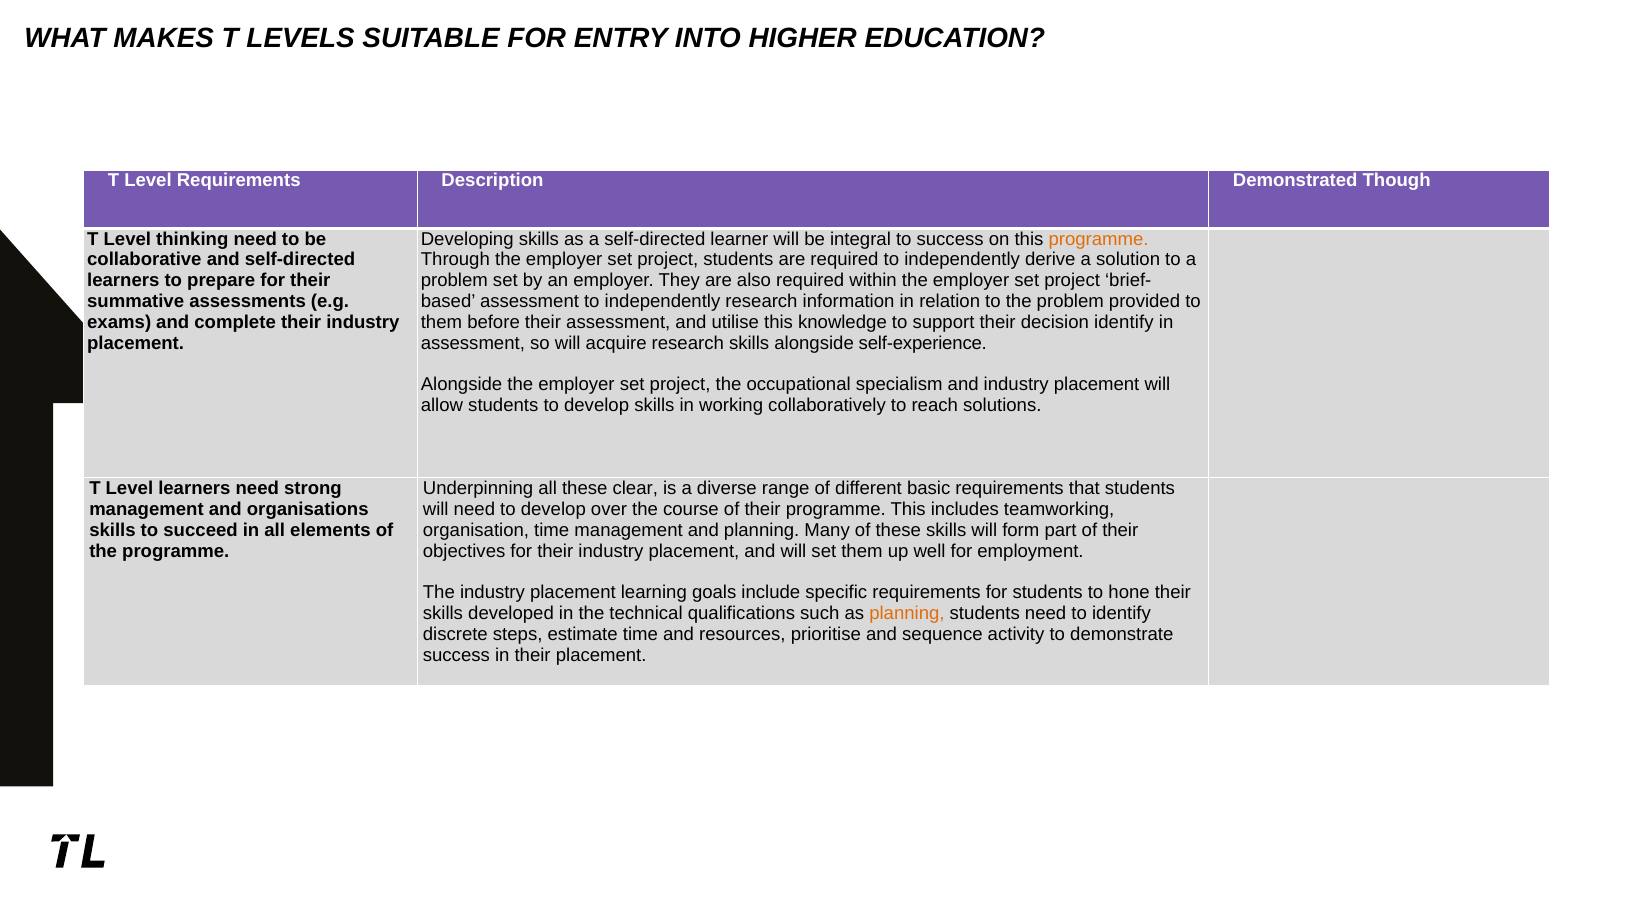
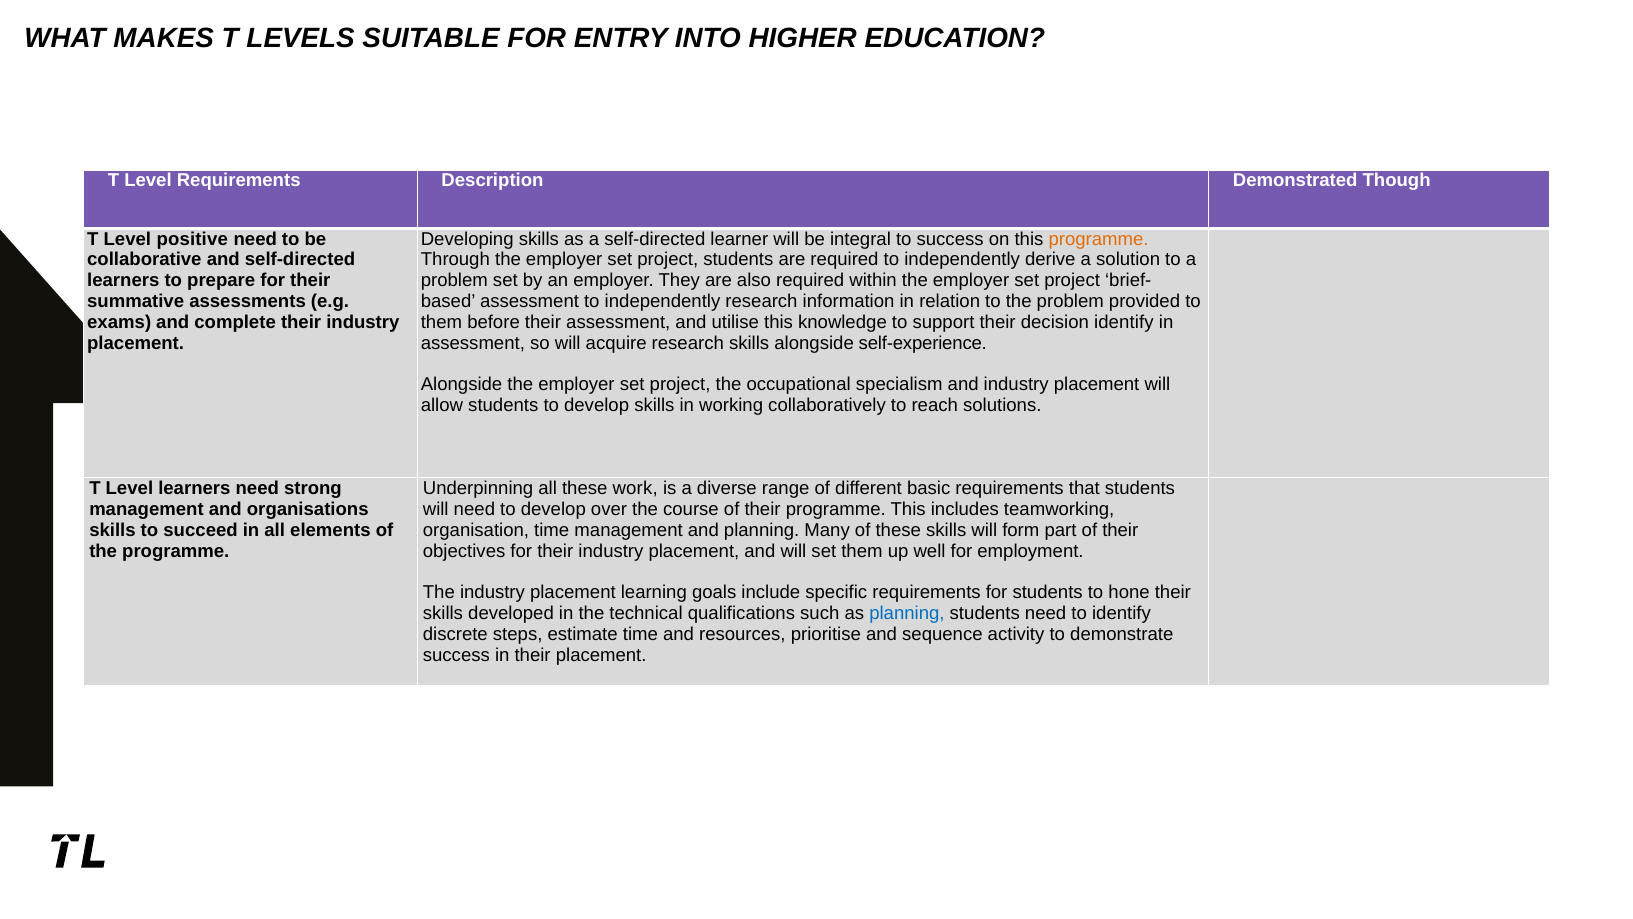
thinking: thinking -> positive
clear: clear -> work
planning at (907, 613) colour: orange -> blue
